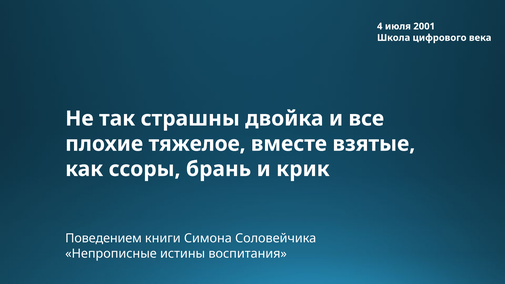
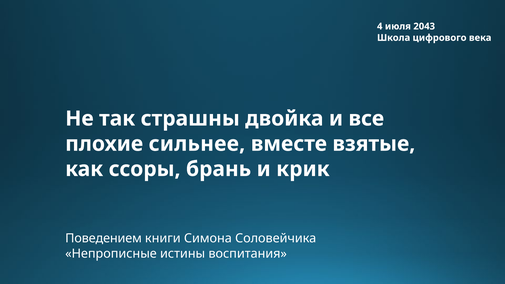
2001: 2001 -> 2043
тяжелое: тяжелое -> сильнее
